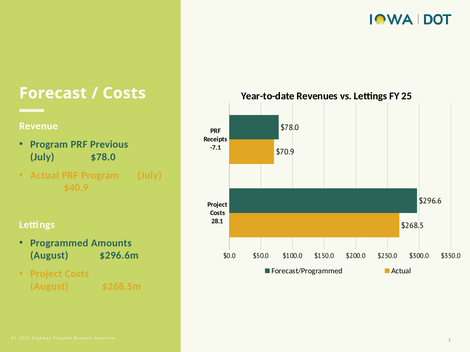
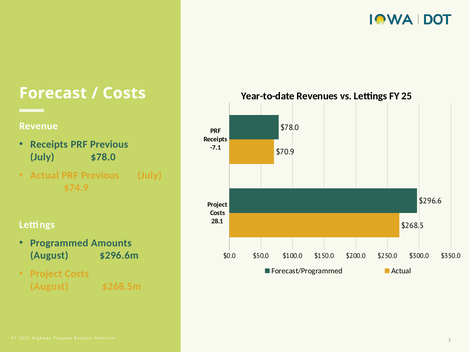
Program at (49, 145): Program -> Receipts
Actual PRF Program: Program -> Previous
$40.9: $40.9 -> $74.9
